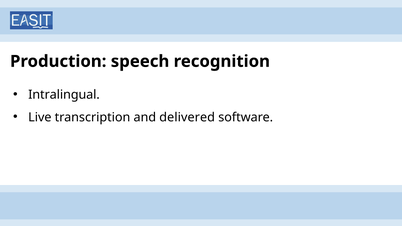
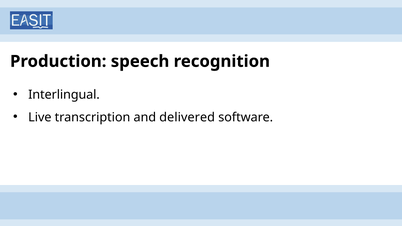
Intralingual: Intralingual -> Interlingual
